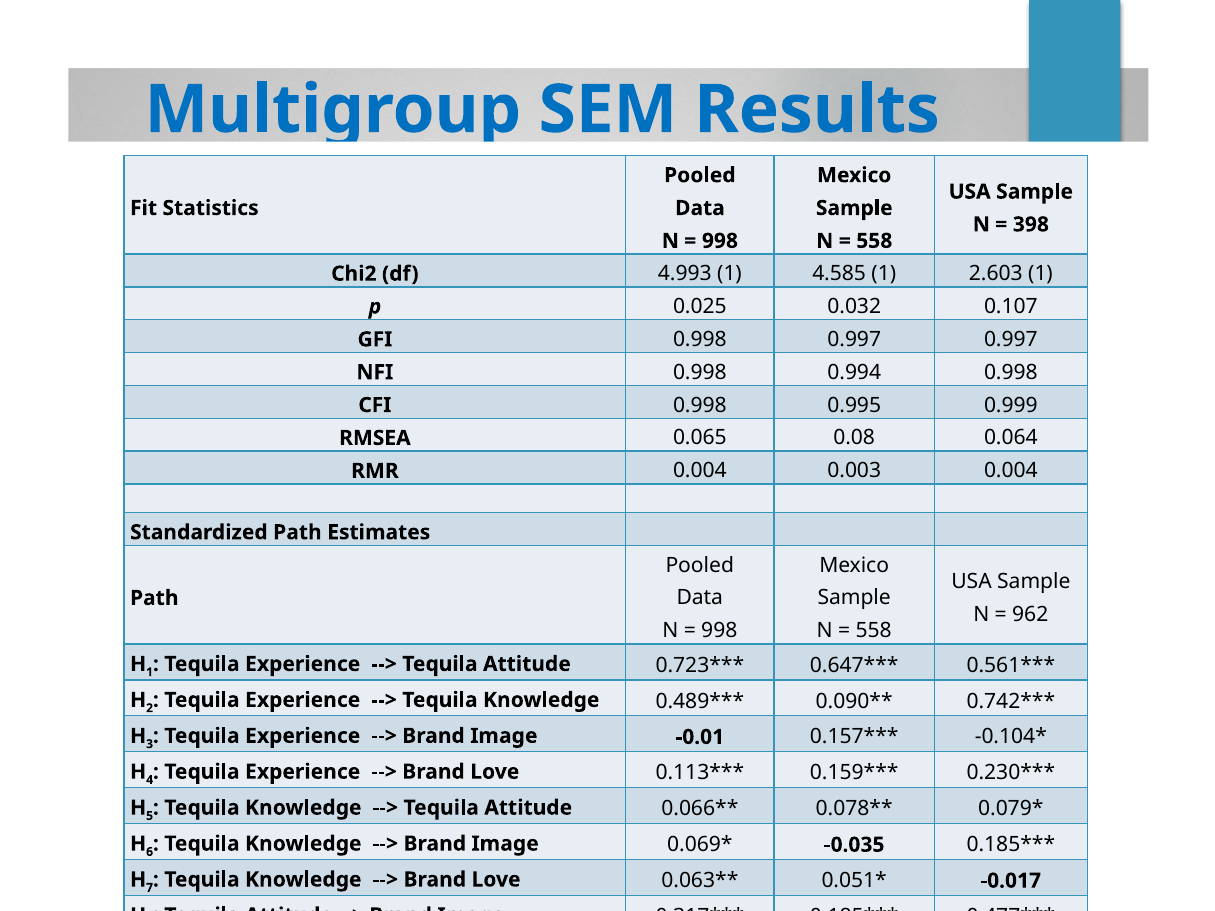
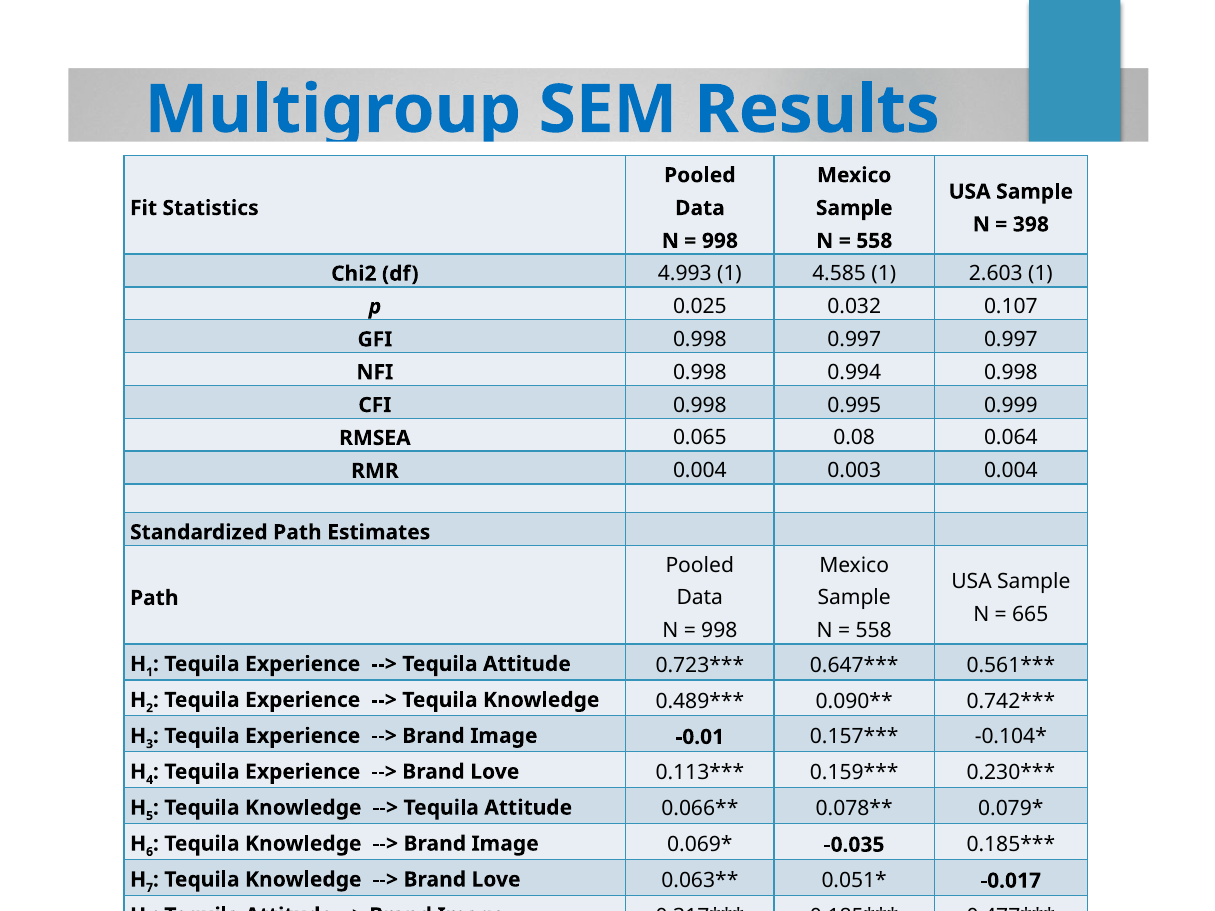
962: 962 -> 665
